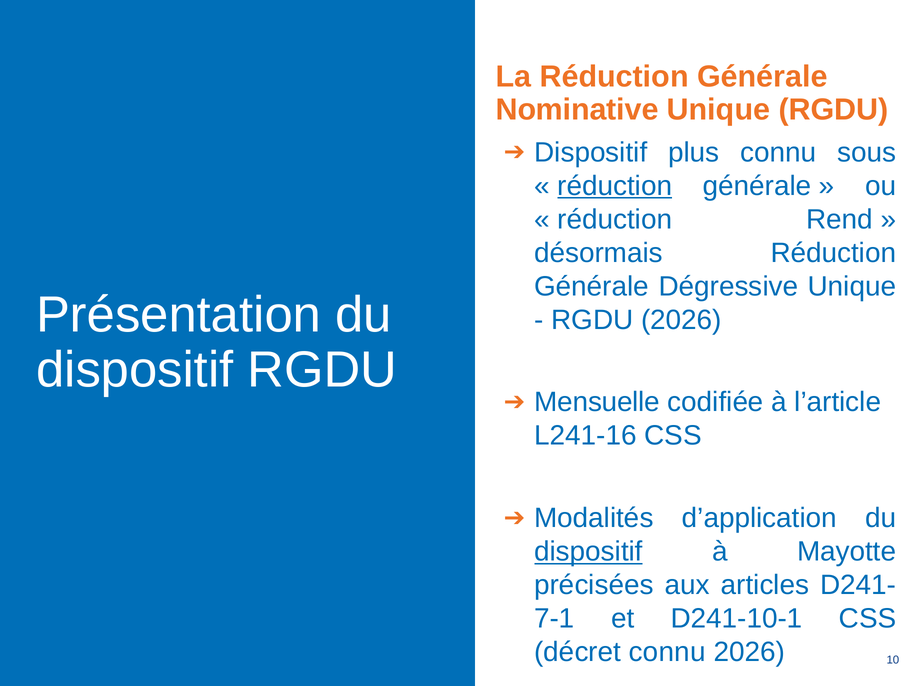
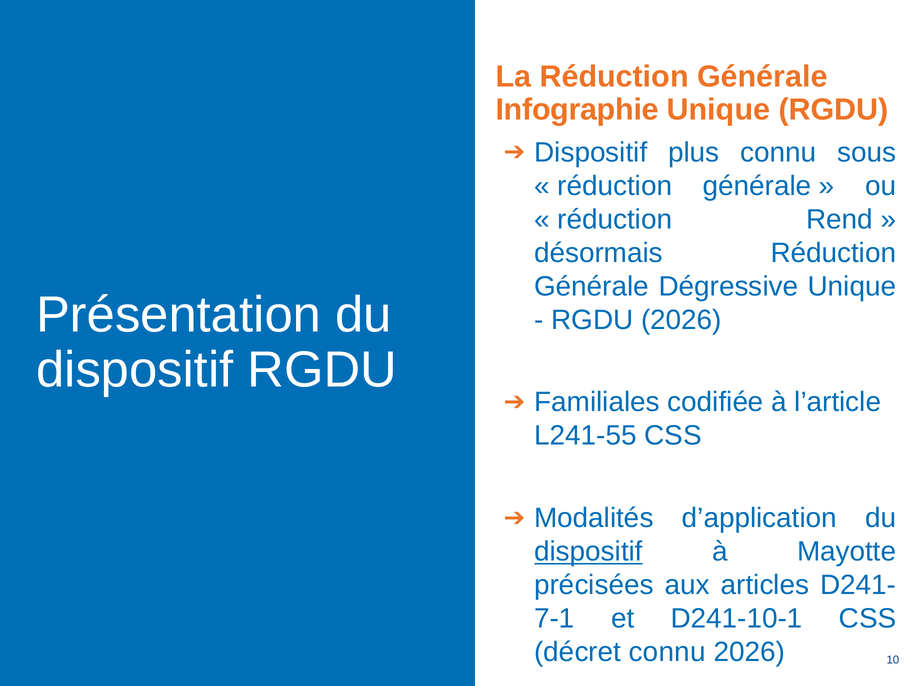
Nominative: Nominative -> Infographie
réduction at (615, 186) underline: present -> none
Mensuelle: Mensuelle -> Familiales
L241-16: L241-16 -> L241-55
